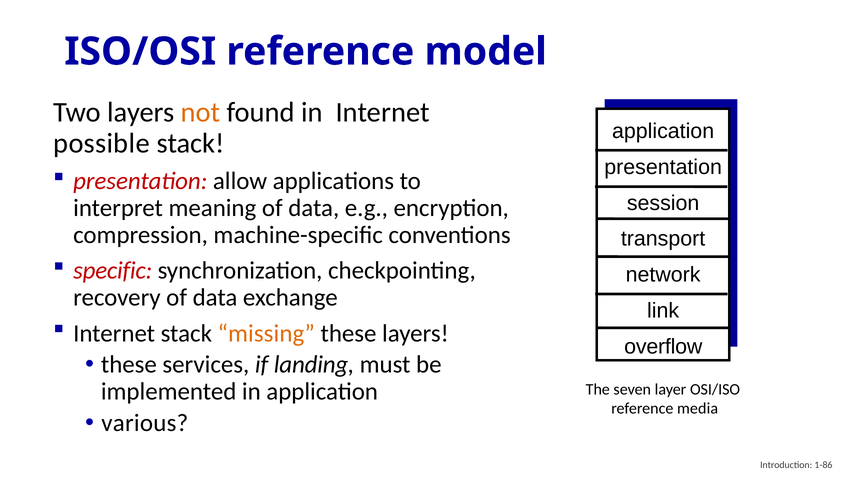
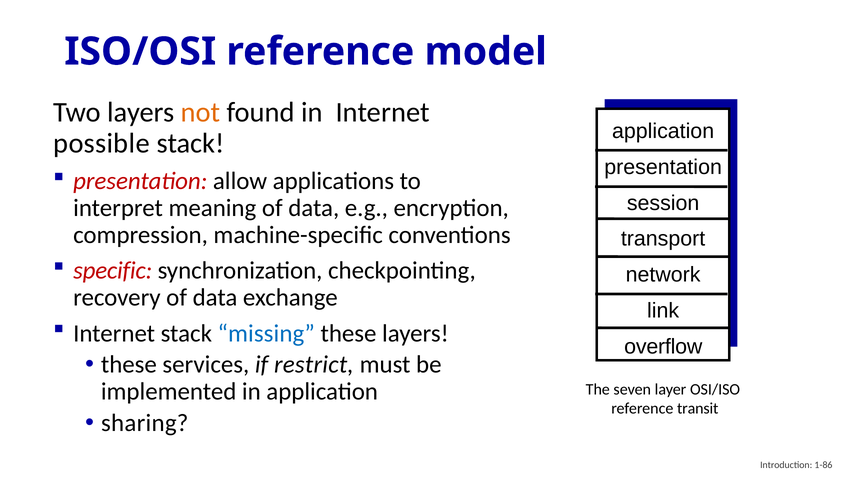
missing colour: orange -> blue
landing: landing -> restrict
media: media -> transit
various: various -> sharing
